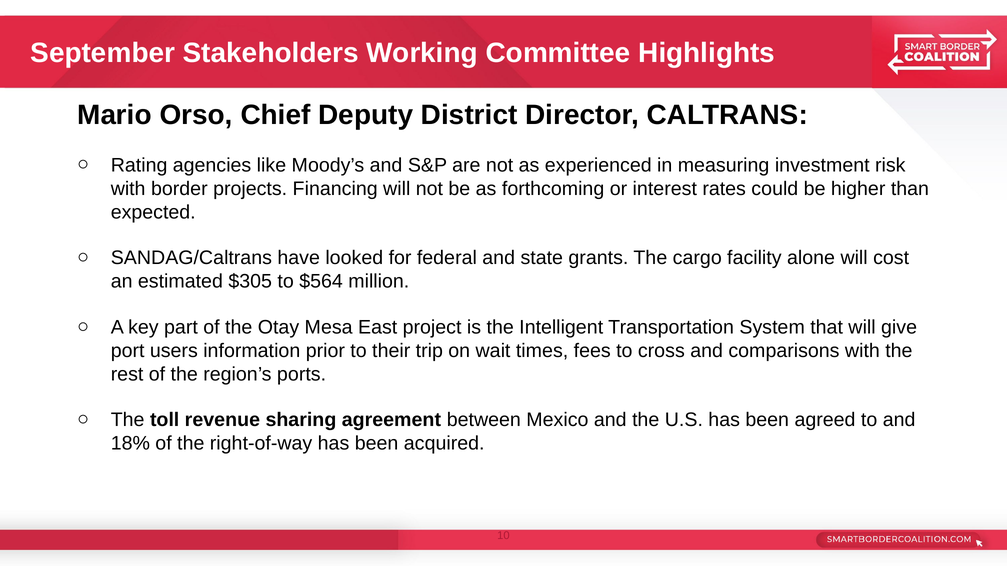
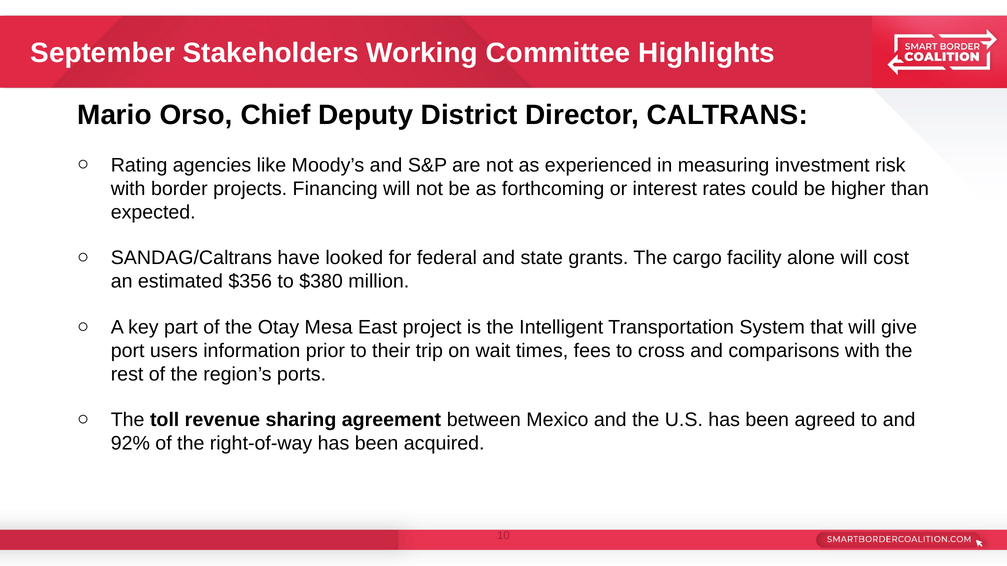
$305: $305 -> $356
$564: $564 -> $380
18%: 18% -> 92%
